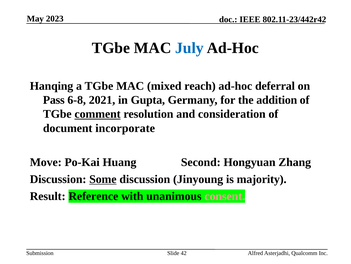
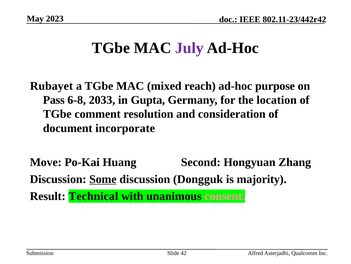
July colour: blue -> purple
Hanqing: Hanqing -> Rubayet
deferral: deferral -> purpose
2021: 2021 -> 2033
addition: addition -> location
comment underline: present -> none
Jinyoung: Jinyoung -> Dongguk
Reference: Reference -> Technical
